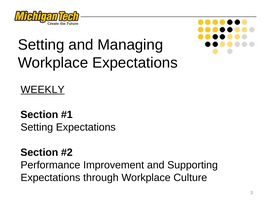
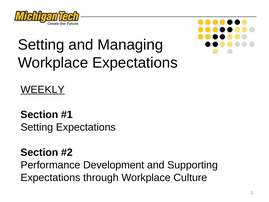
Improvement: Improvement -> Development
